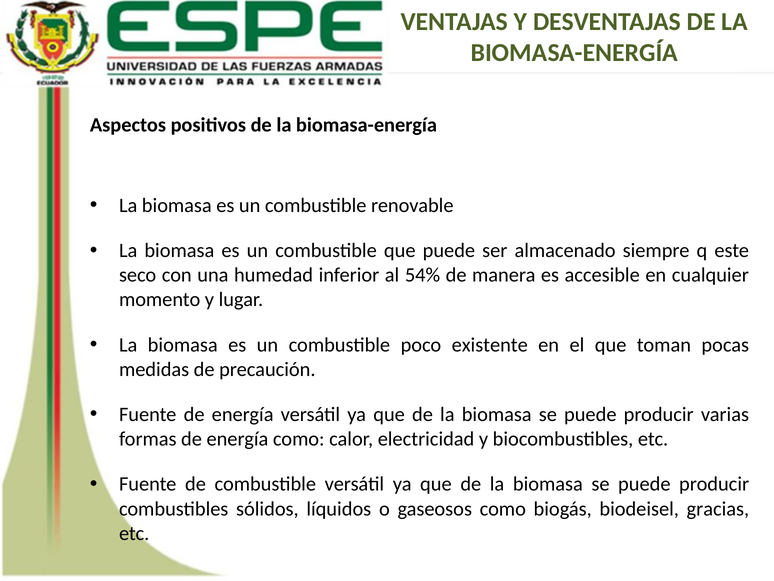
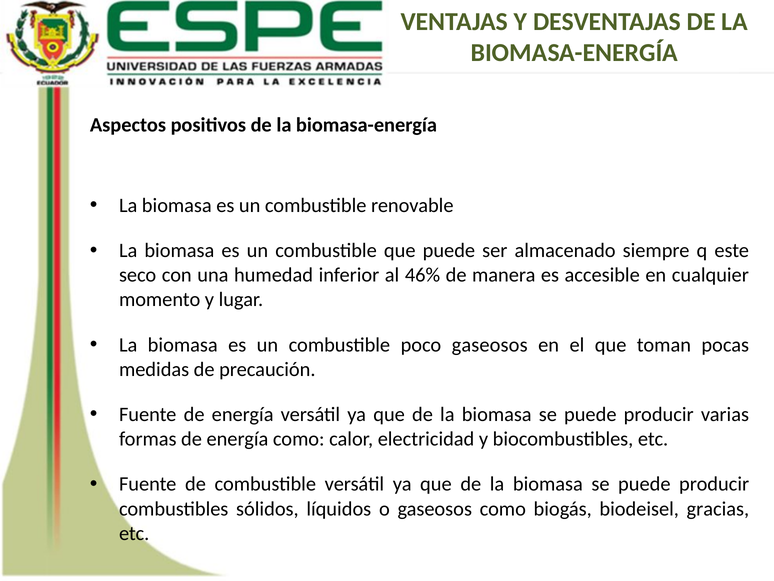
54%: 54% -> 46%
poco existente: existente -> gaseosos
